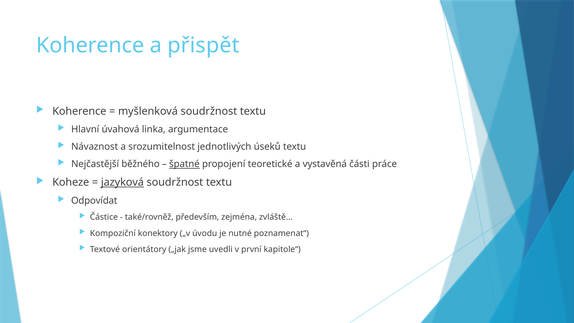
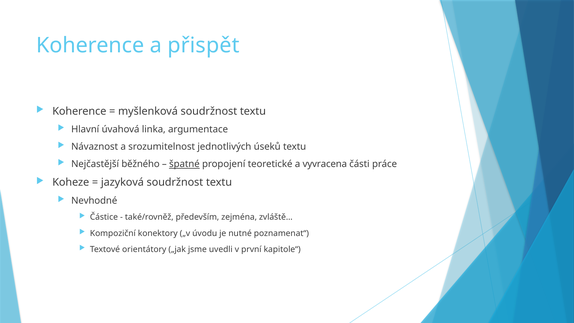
vystavěná: vystavěná -> vyvracena
jazyková underline: present -> none
Odpovídat: Odpovídat -> Nevhodné
